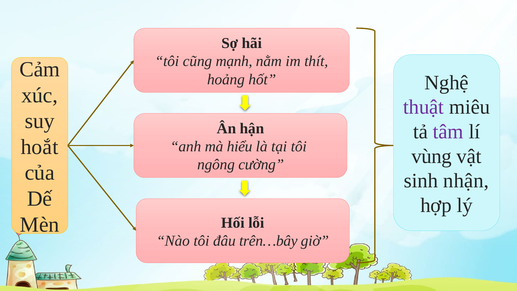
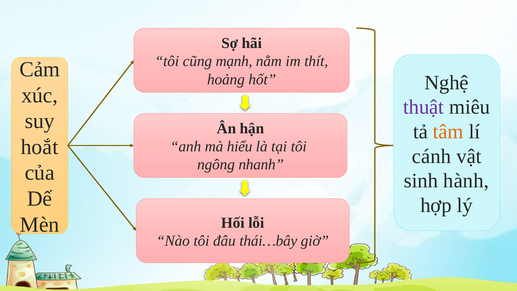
tâm colour: purple -> orange
vùng: vùng -> cánh
cường: cường -> nhanh
nhận: nhận -> hành
trên…bây: trên…bây -> thái…bây
